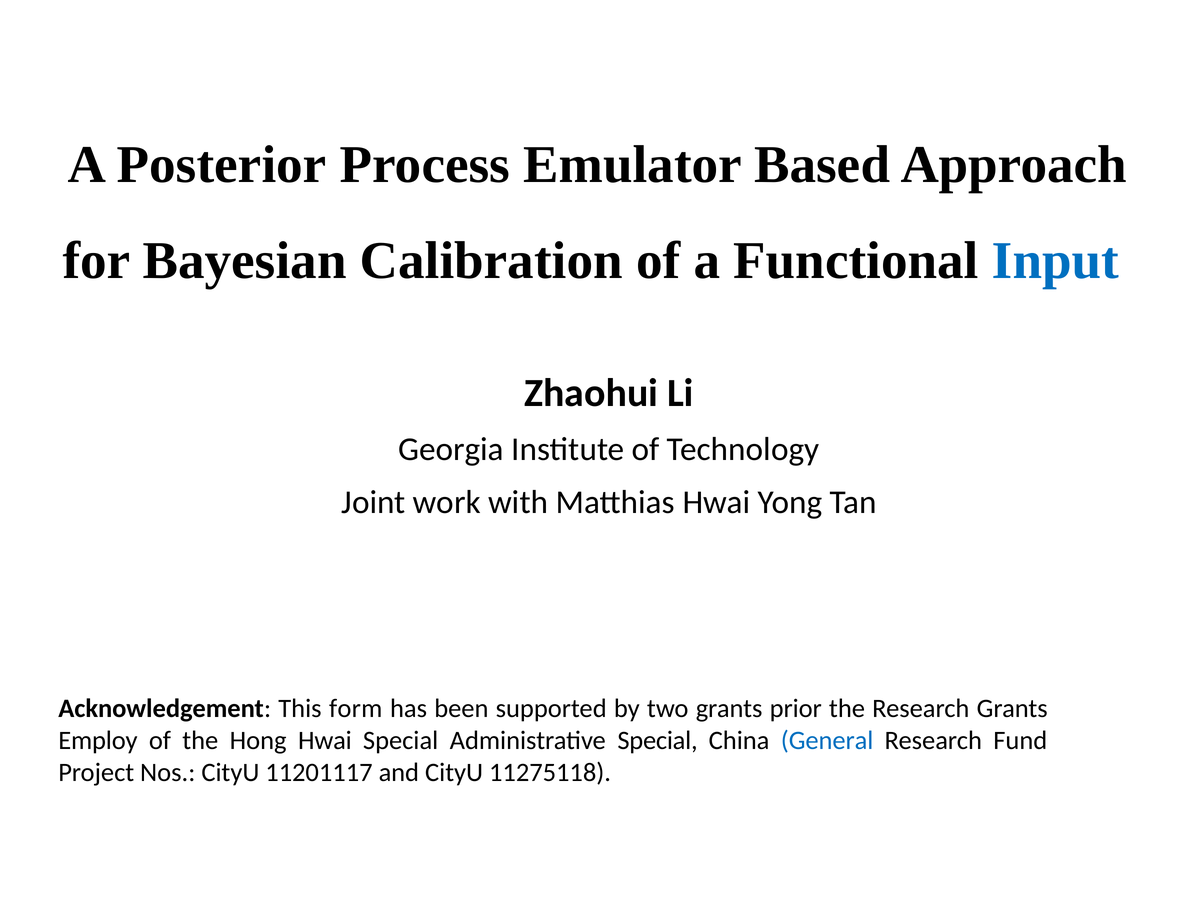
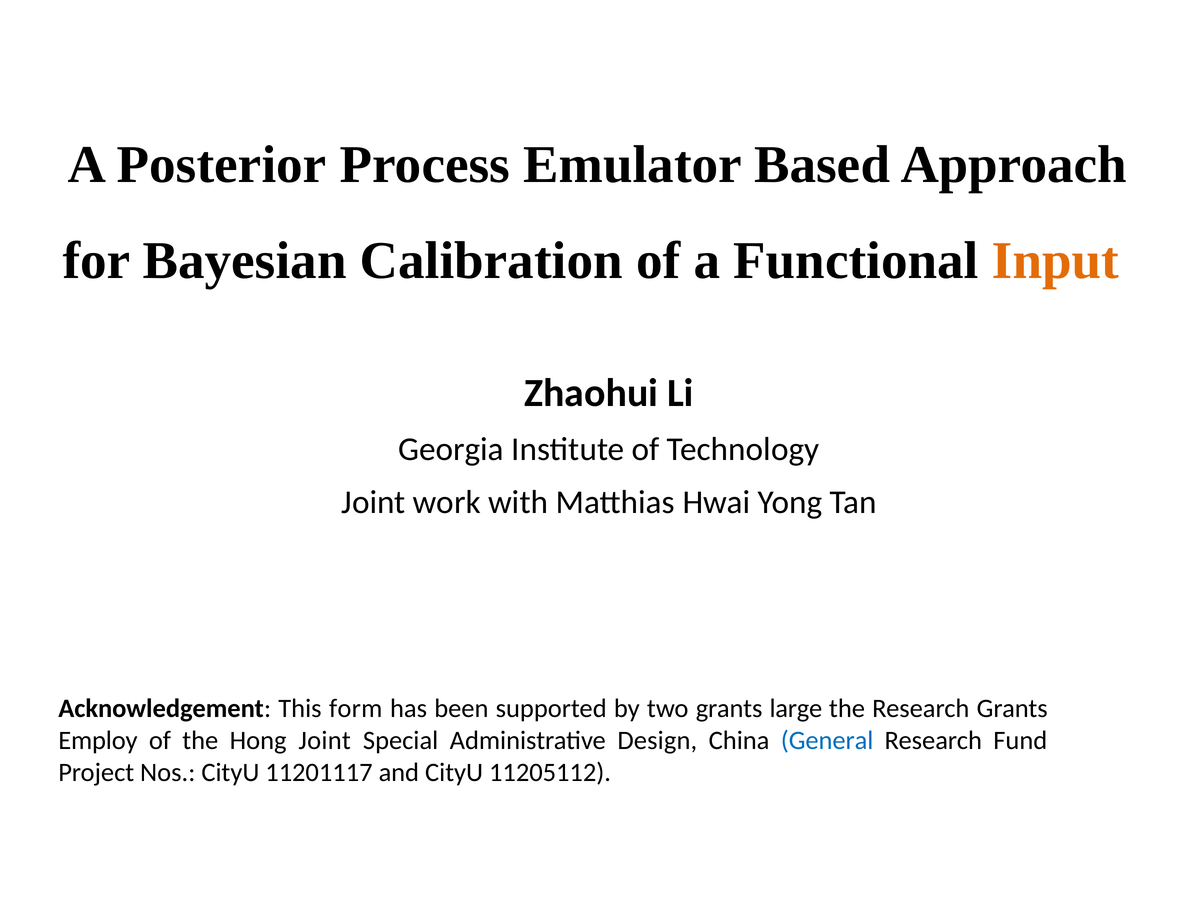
Input colour: blue -> orange
prior: prior -> large
Hong Hwai: Hwai -> Joint
Administrative Special: Special -> Design
11275118: 11275118 -> 11205112
